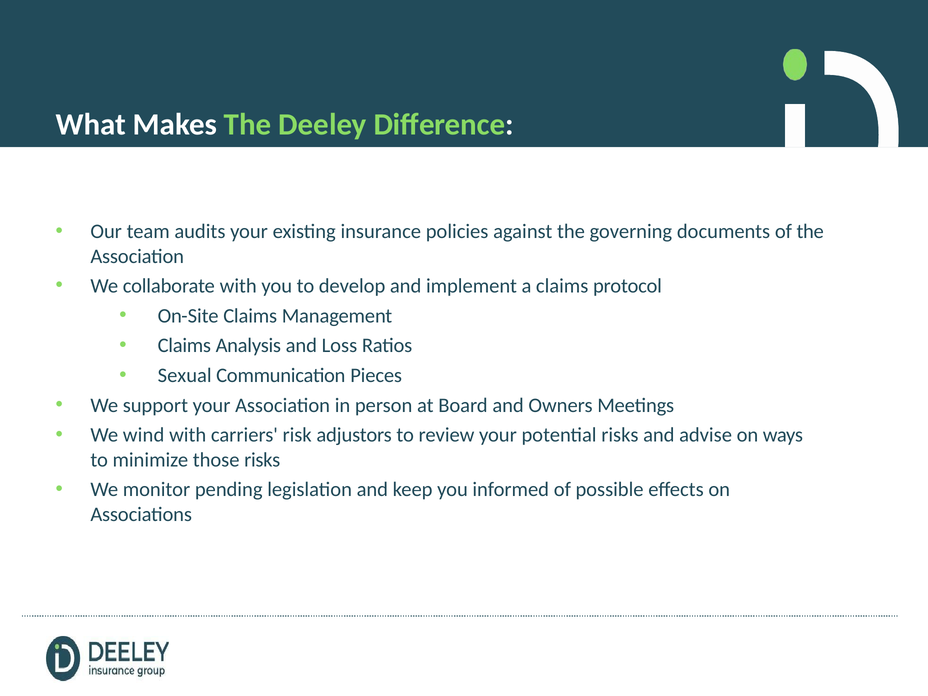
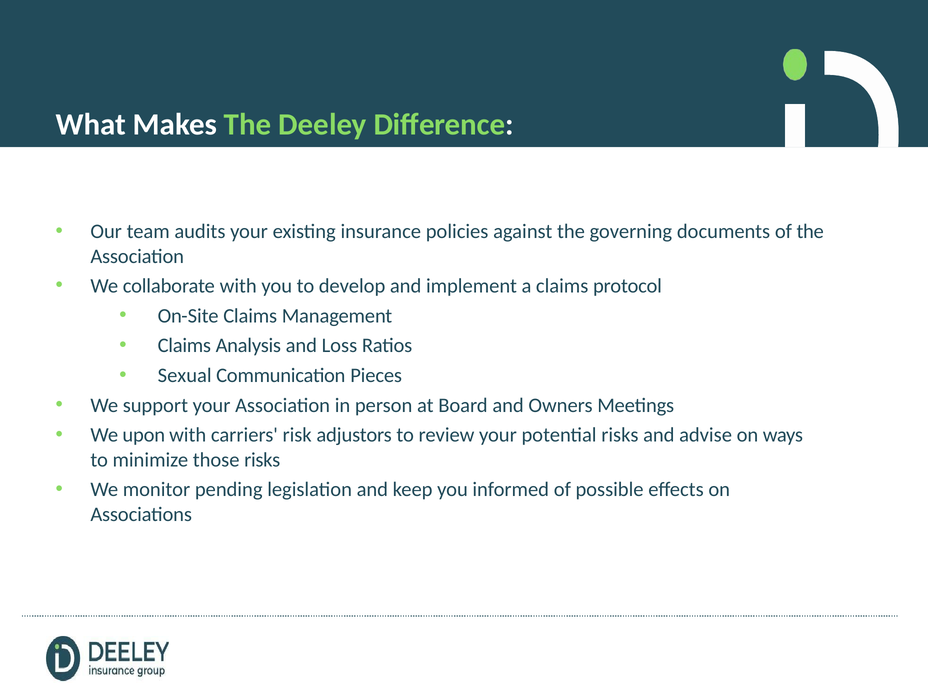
wind: wind -> upon
